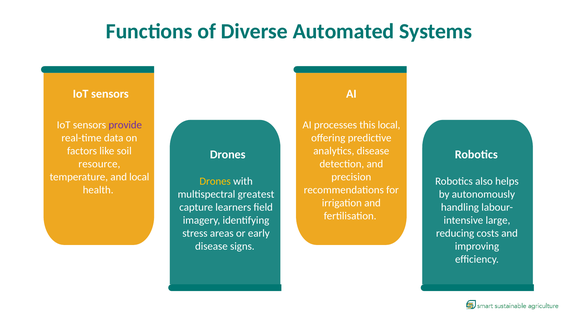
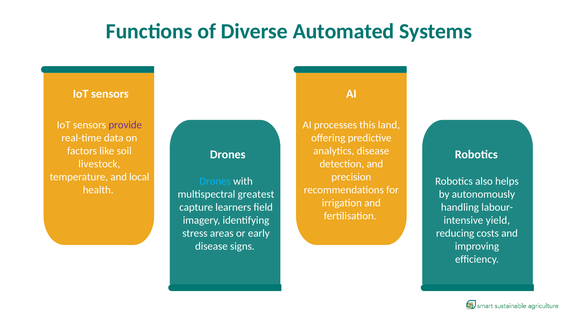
this local: local -> land
resource: resource -> livestock
Drones at (215, 181) colour: yellow -> light blue
large: large -> yield
